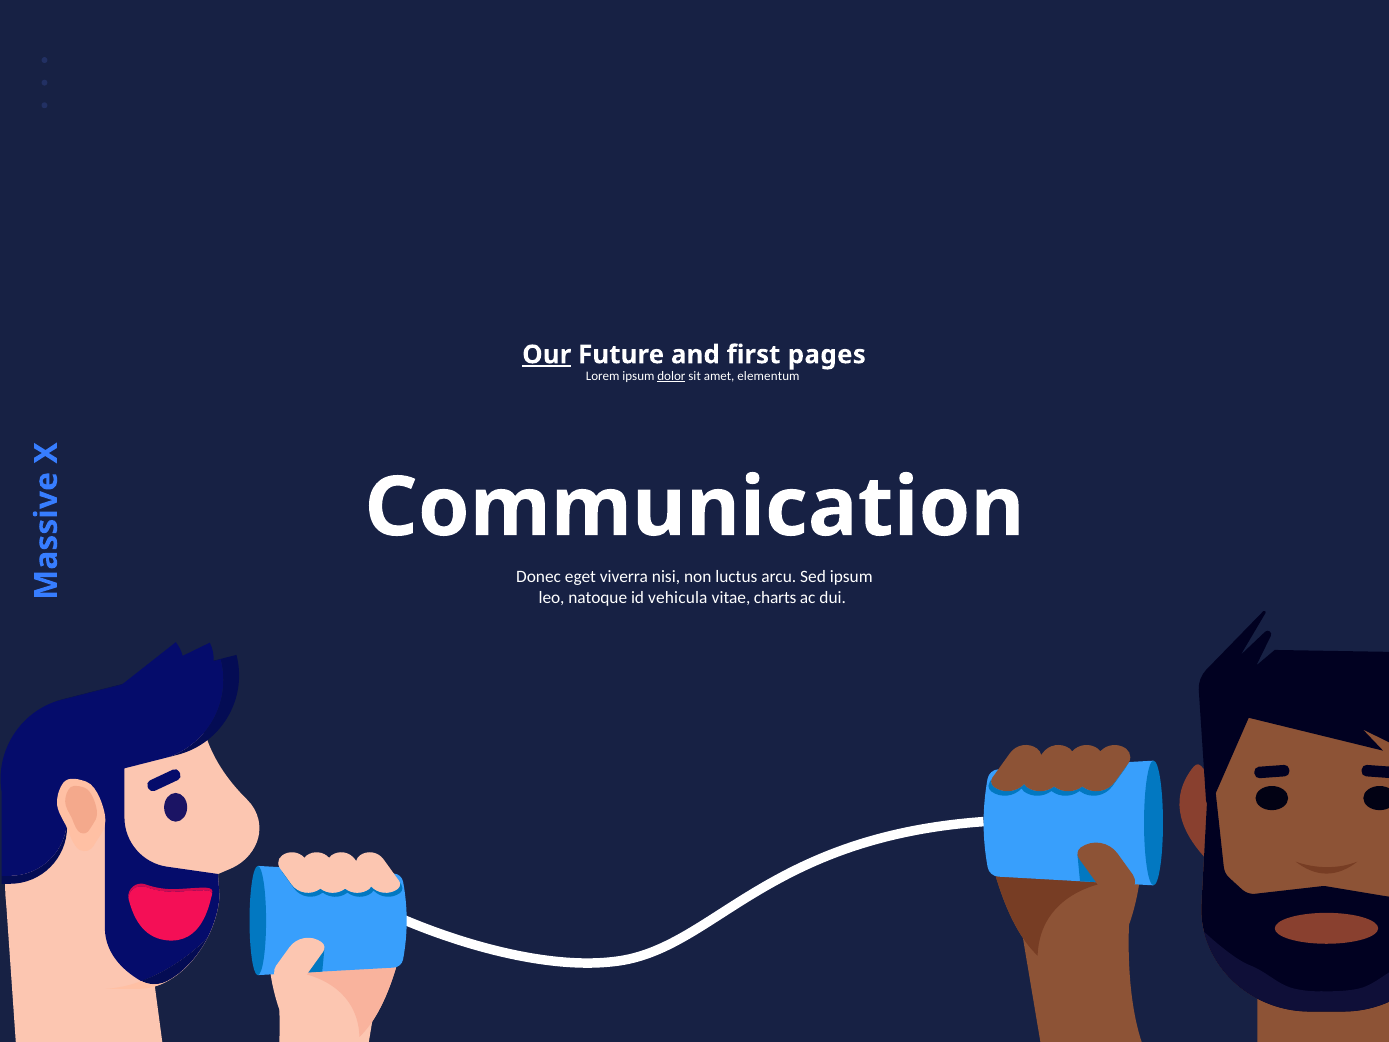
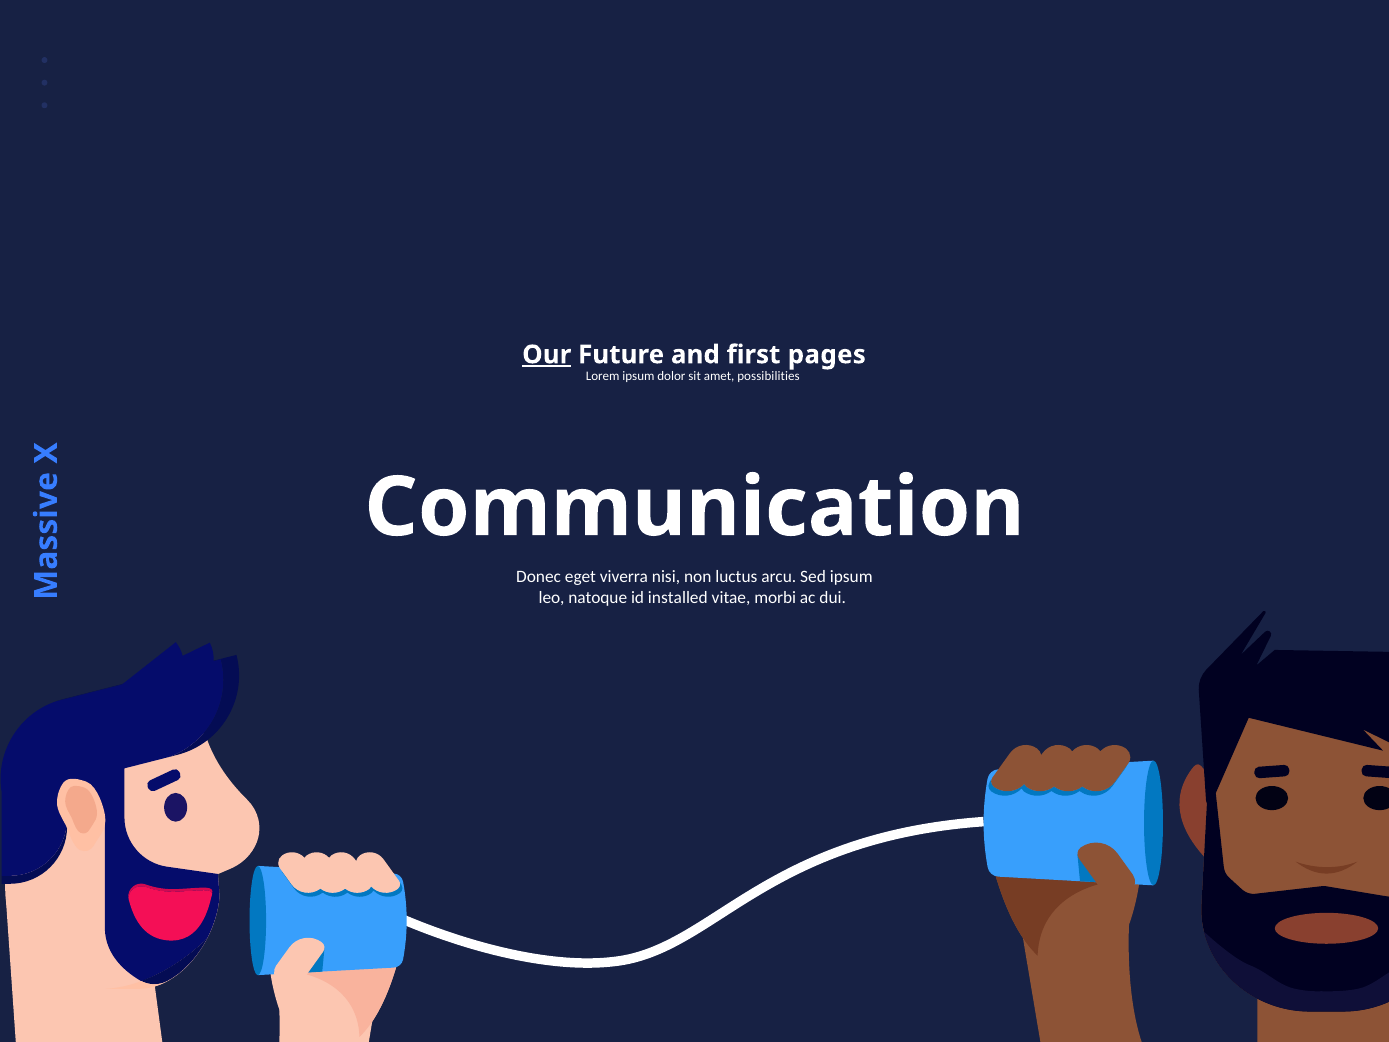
dolor underline: present -> none
elementum: elementum -> possibilities
vehicula: vehicula -> installed
charts: charts -> morbi
